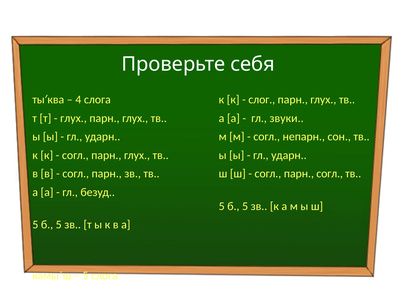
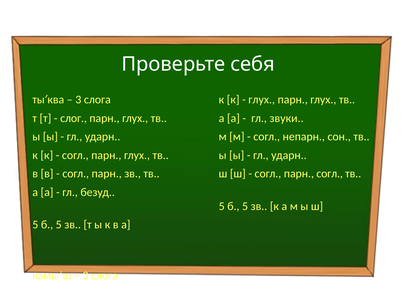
4 at (78, 100): 4 -> 3
слог at (262, 100): слог -> глух
глух at (73, 118): глух -> слог
5 at (85, 276): 5 -> 3
